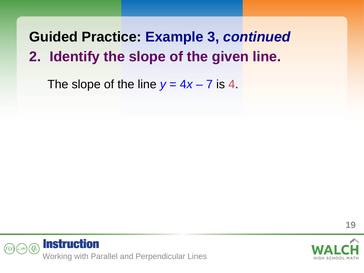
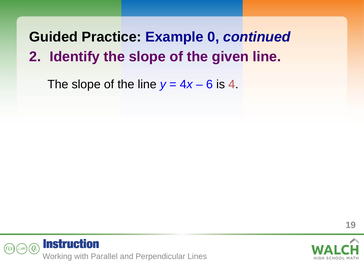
3: 3 -> 0
7: 7 -> 6
